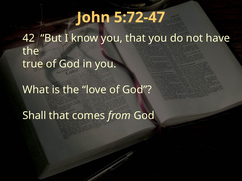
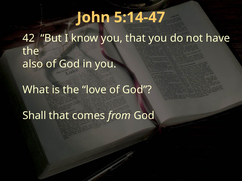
5:72-47: 5:72-47 -> 5:14-47
true: true -> also
